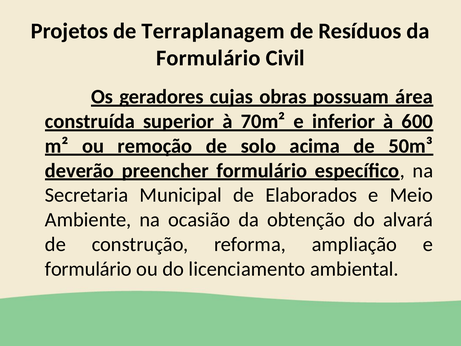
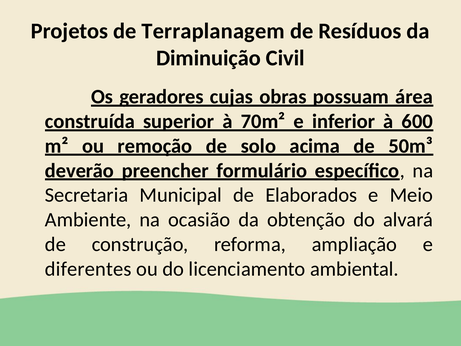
Formulário at (208, 58): Formulário -> Diminuição
formulário at (88, 269): formulário -> diferentes
